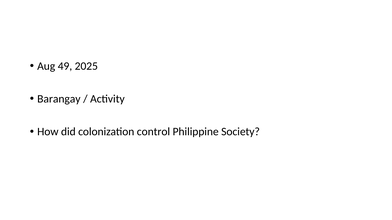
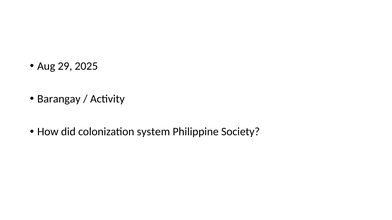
49: 49 -> 29
control: control -> system
